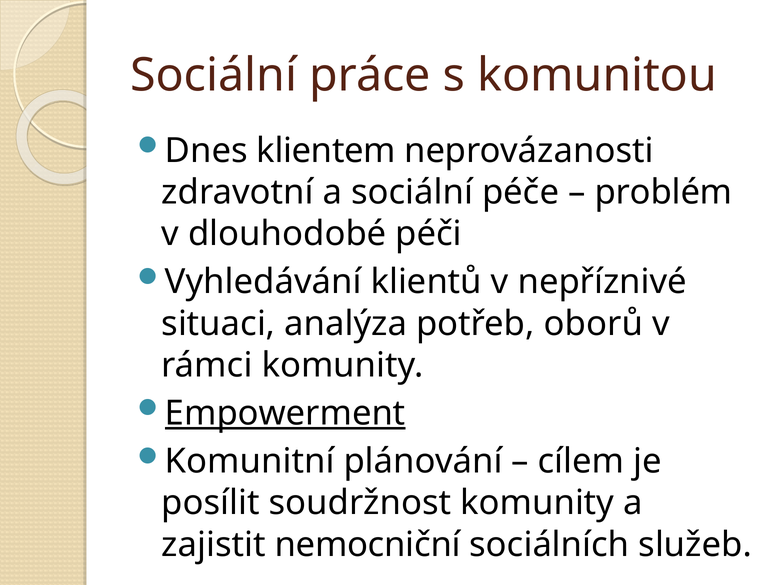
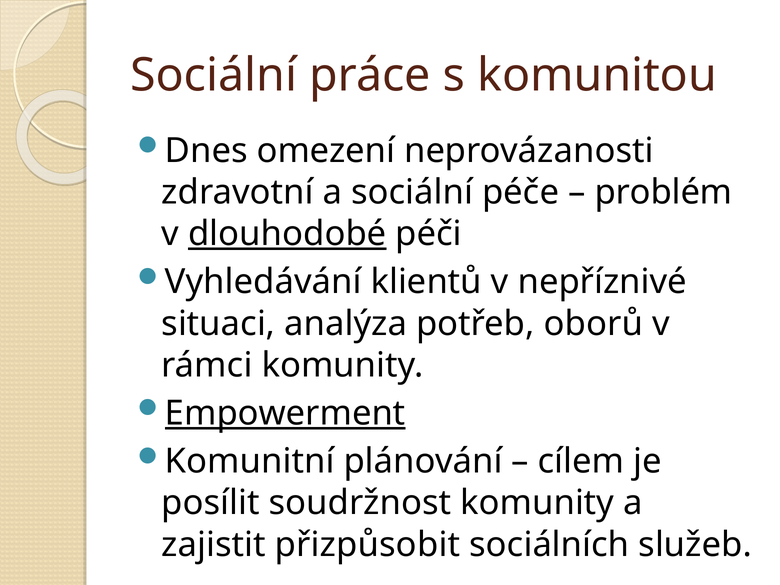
klientem: klientem -> omezení
dlouhodobé underline: none -> present
nemocniční: nemocniční -> přizpůsobit
